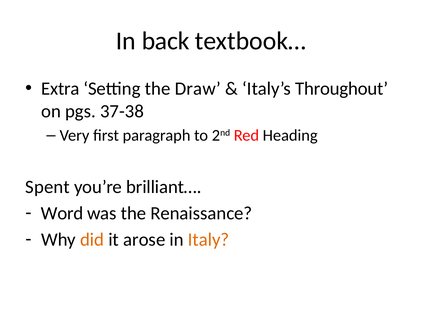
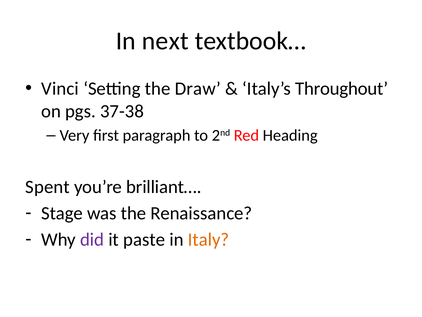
back: back -> next
Extra: Extra -> Vinci
Word: Word -> Stage
did colour: orange -> purple
arose: arose -> paste
